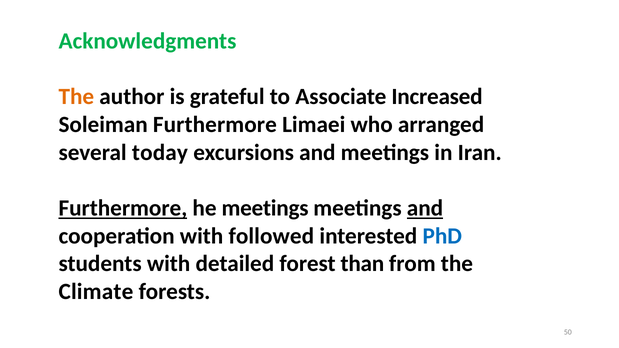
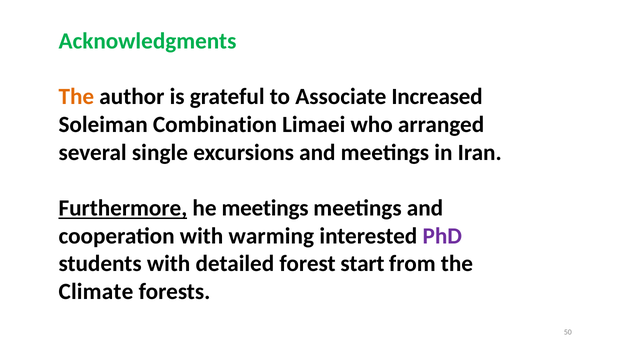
Soleiman Furthermore: Furthermore -> Combination
today: today -> single
and at (425, 208) underline: present -> none
followed: followed -> warming
PhD colour: blue -> purple
than: than -> start
